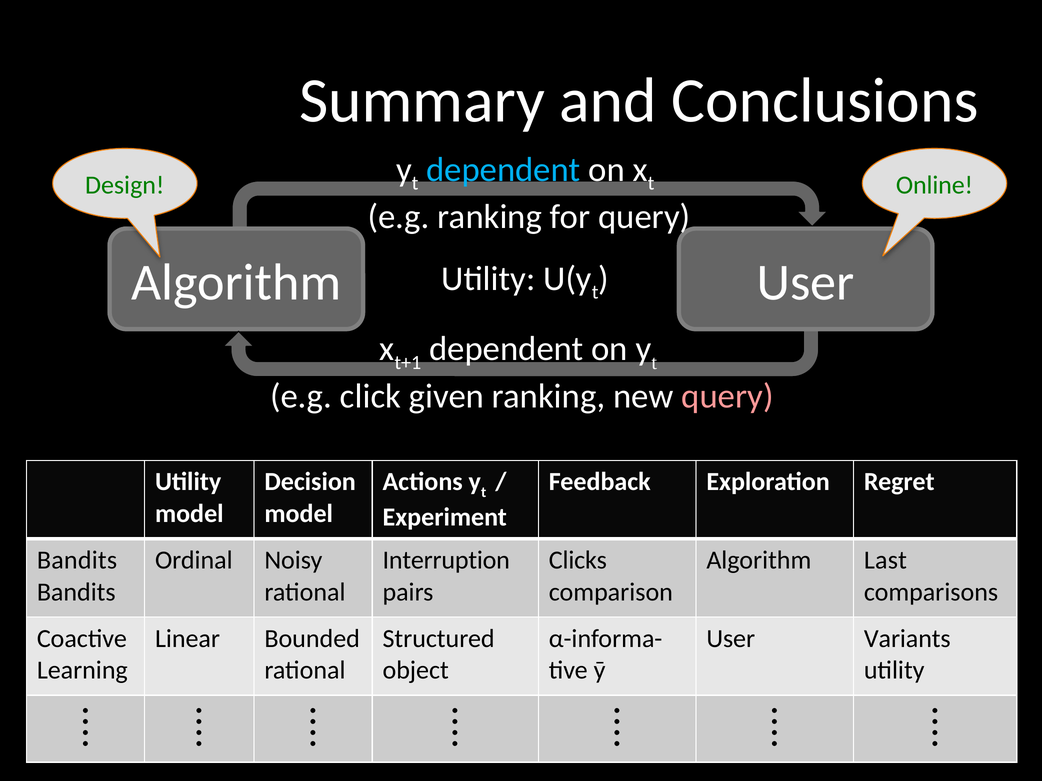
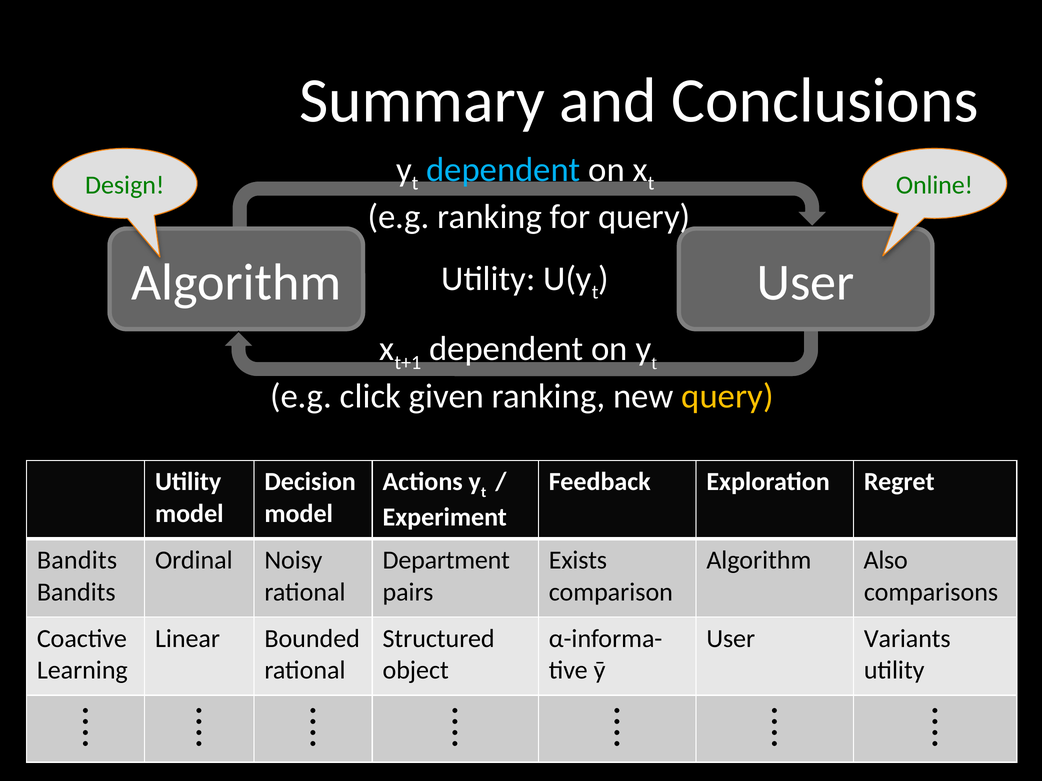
query at (727, 397) colour: pink -> yellow
Interruption: Interruption -> Department
Clicks: Clicks -> Exists
Last: Last -> Also
